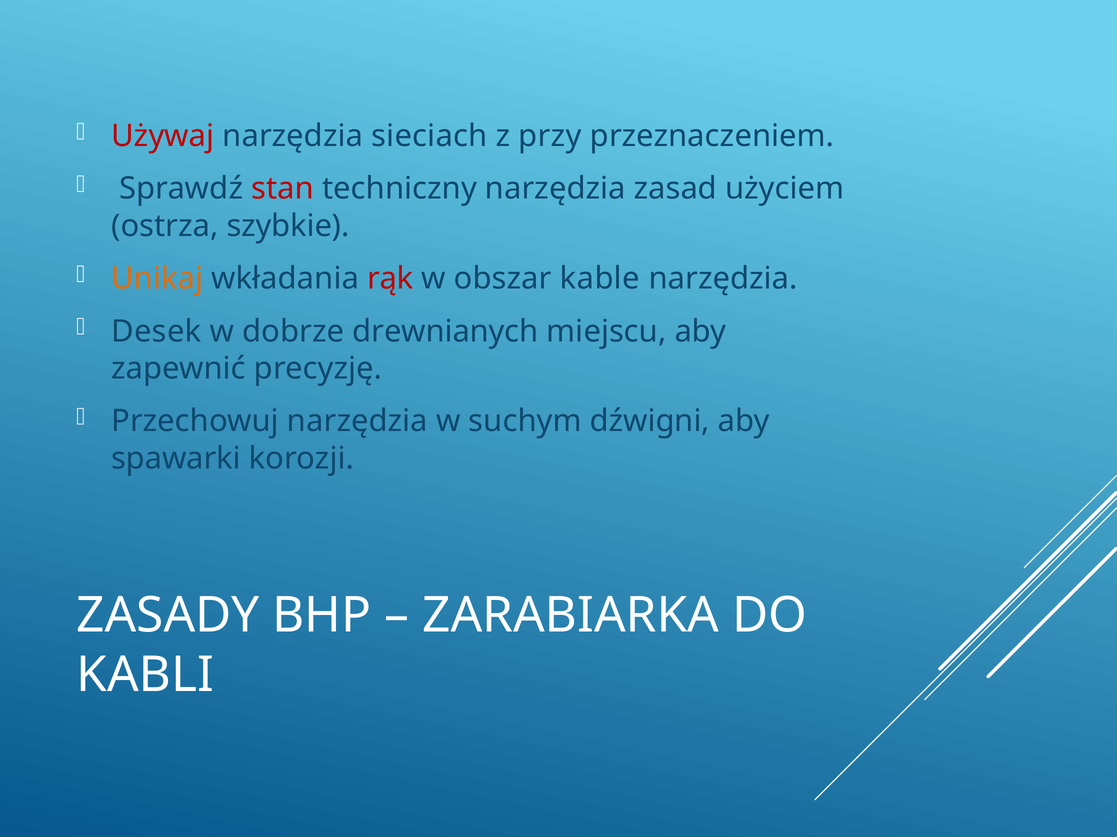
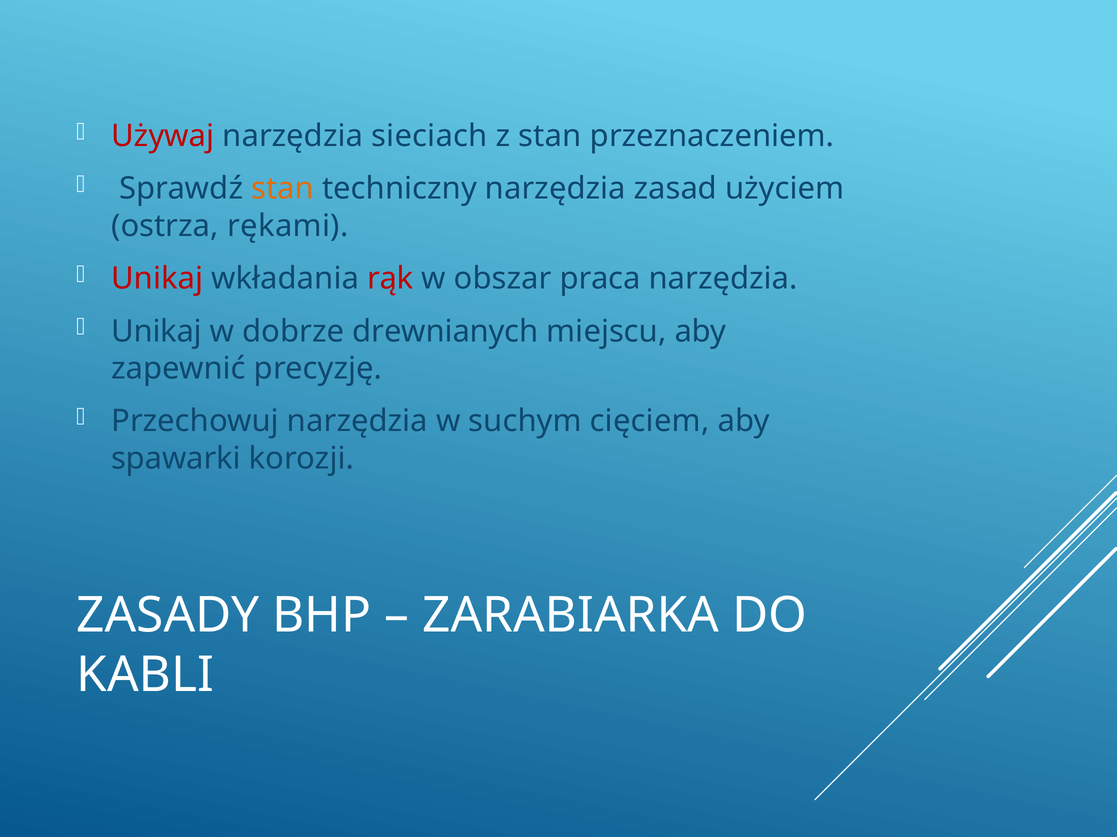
z przy: przy -> stan
stan at (283, 189) colour: red -> orange
szybkie: szybkie -> rękami
Unikaj at (157, 279) colour: orange -> red
kable: kable -> praca
Desek at (156, 332): Desek -> Unikaj
dźwigni: dźwigni -> cięciem
